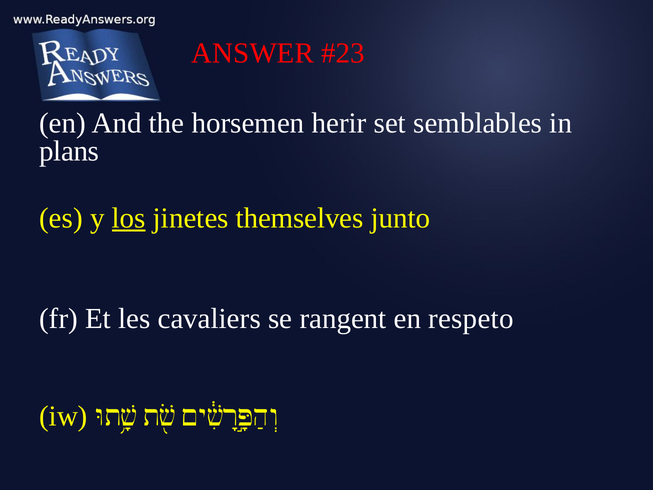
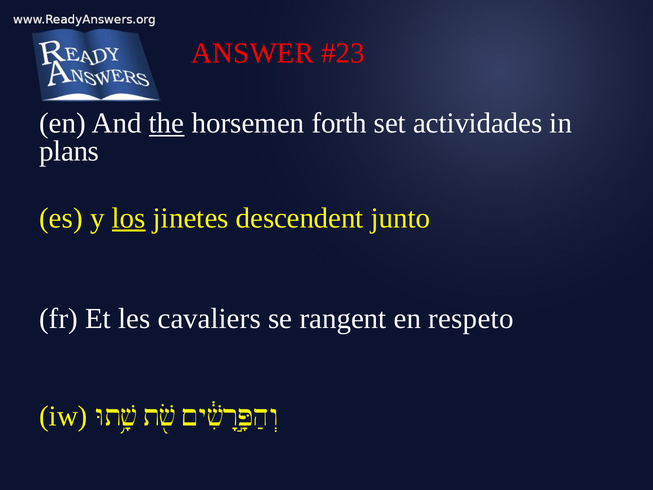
the underline: none -> present
herir: herir -> forth
semblables: semblables -> actividades
themselves: themselves -> descendent
